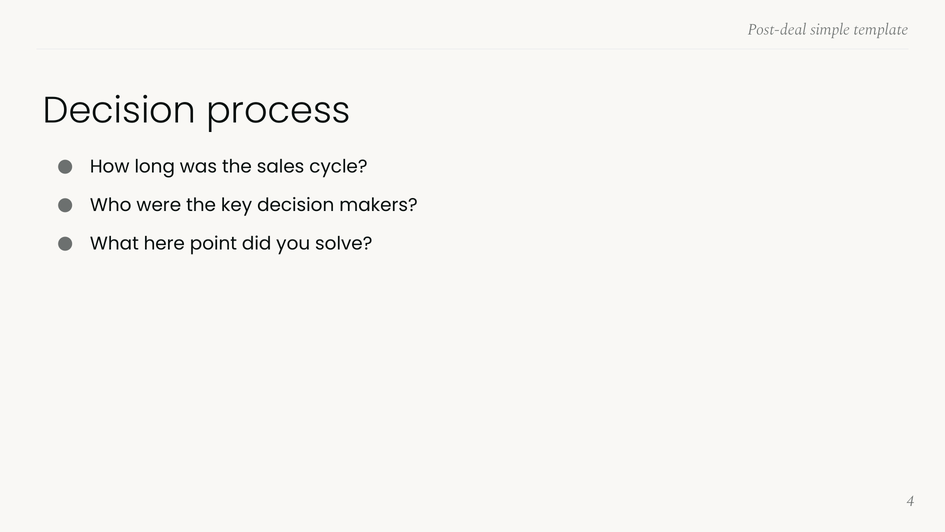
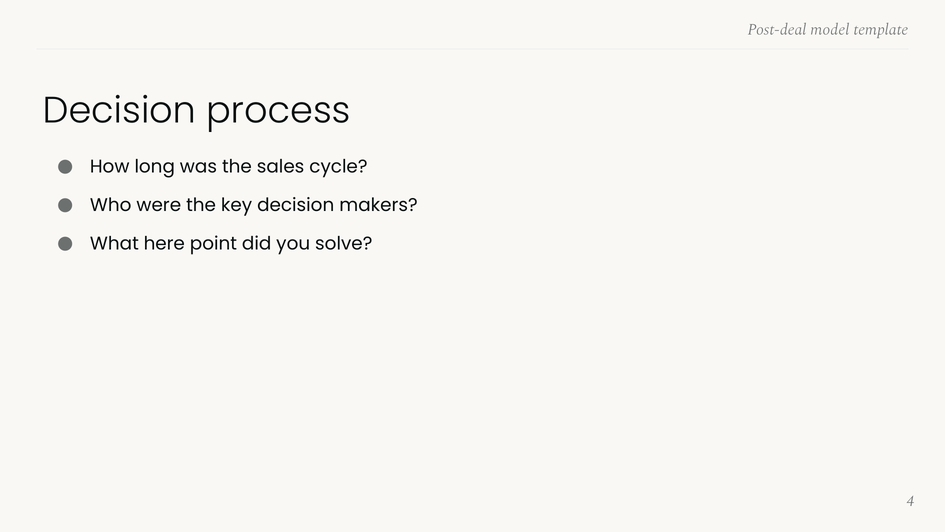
simple: simple -> model
